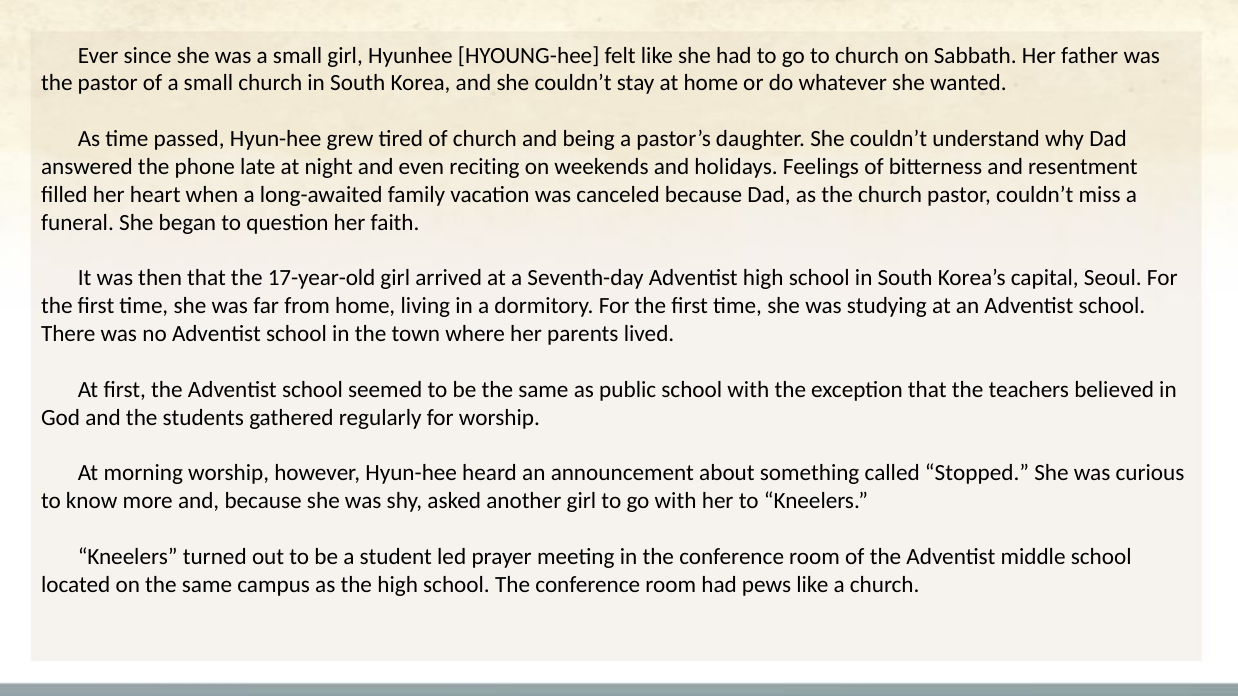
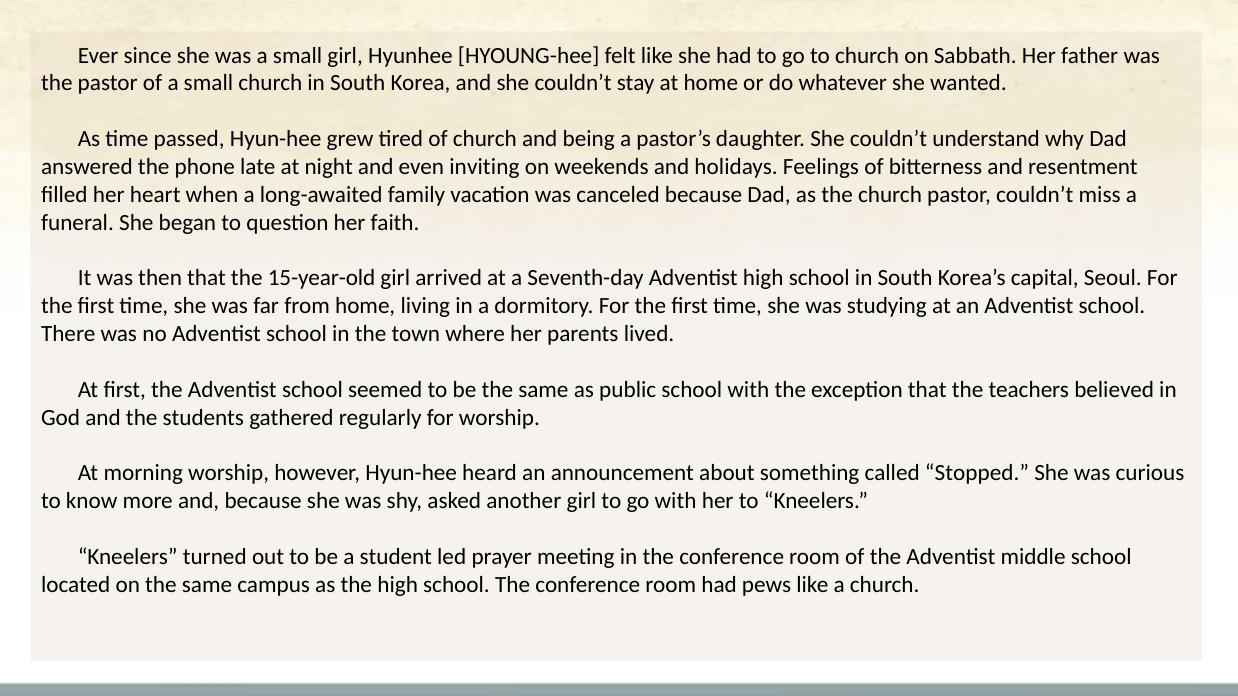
reciting: reciting -> inviting
17-year-old: 17-year-old -> 15-year-old
